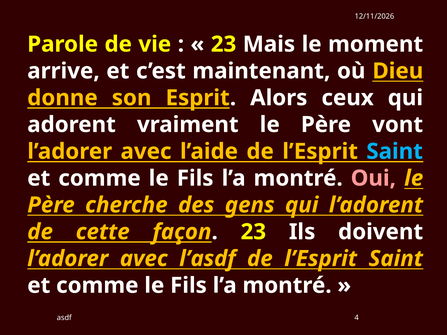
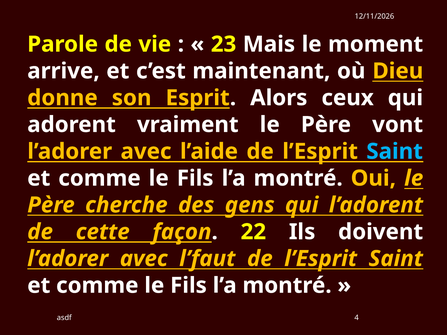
Oui colour: pink -> yellow
façon 23: 23 -> 22
l’asdf: l’asdf -> l’faut
